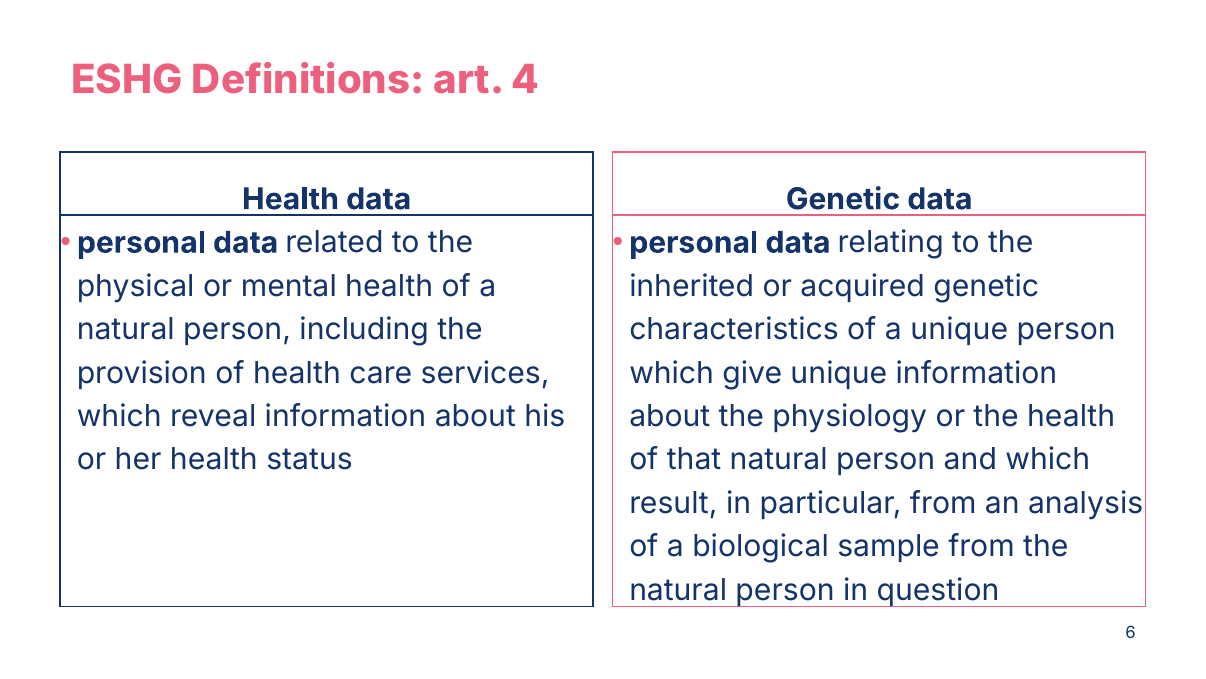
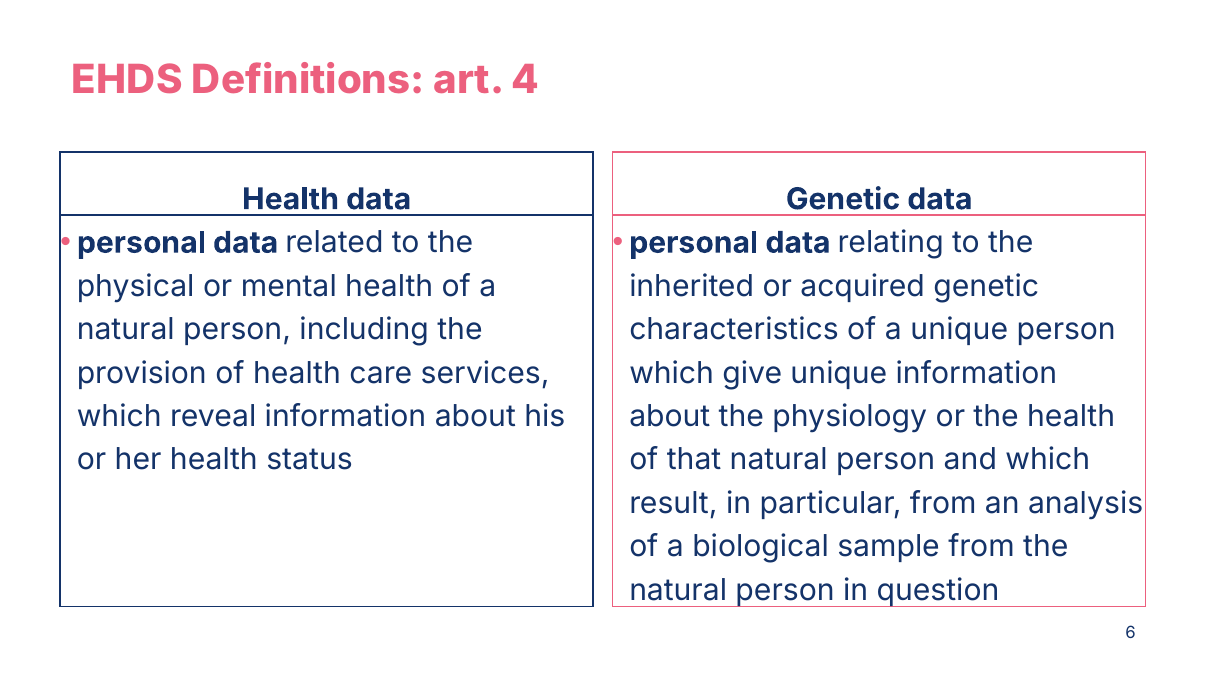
ESHG: ESHG -> EHDS
